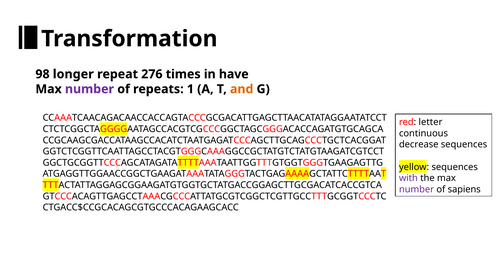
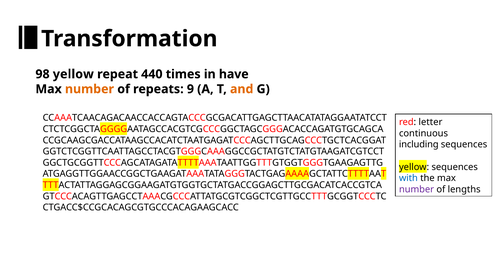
98 longer: longer -> yellow
276: 276 -> 440
number at (90, 89) colour: purple -> orange
1: 1 -> 9
decrease: decrease -> including
with colour: purple -> blue
sapiens: sapiens -> lengths
